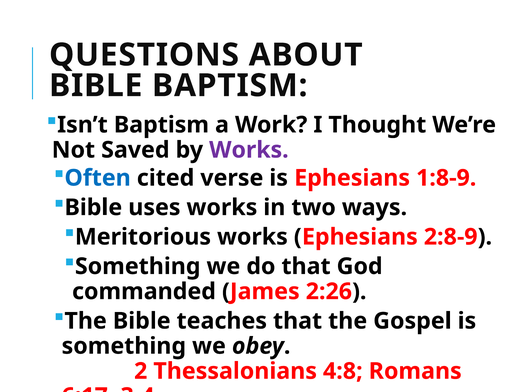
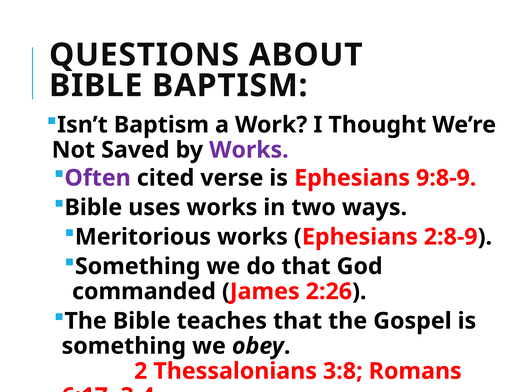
Often colour: blue -> purple
1:8-9: 1:8-9 -> 9:8-9
4:8: 4:8 -> 3:8
